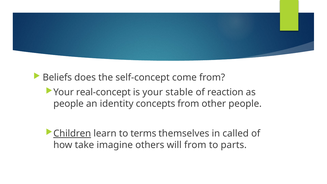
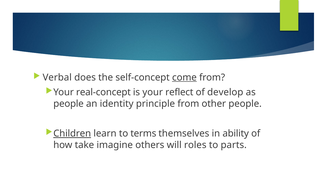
Beliefs: Beliefs -> Verbal
come underline: none -> present
stable: stable -> reflect
reaction: reaction -> develop
concepts: concepts -> principle
called: called -> ability
will from: from -> roles
